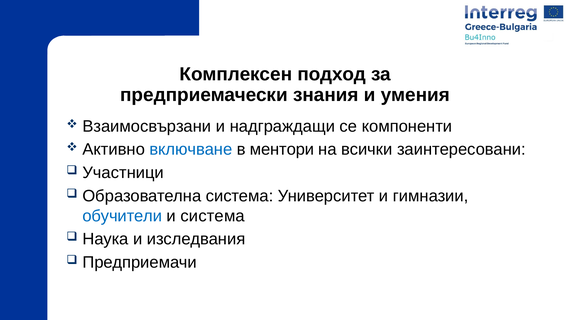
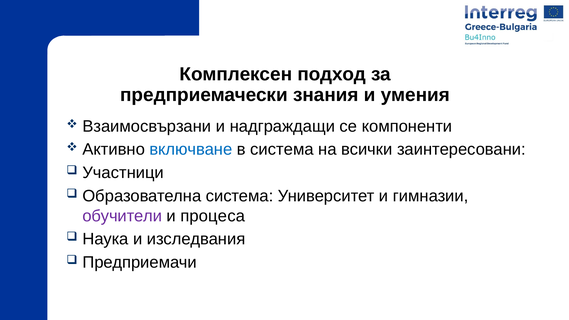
в ментори: ментори -> система
обучители colour: blue -> purple
и система: система -> процеса
